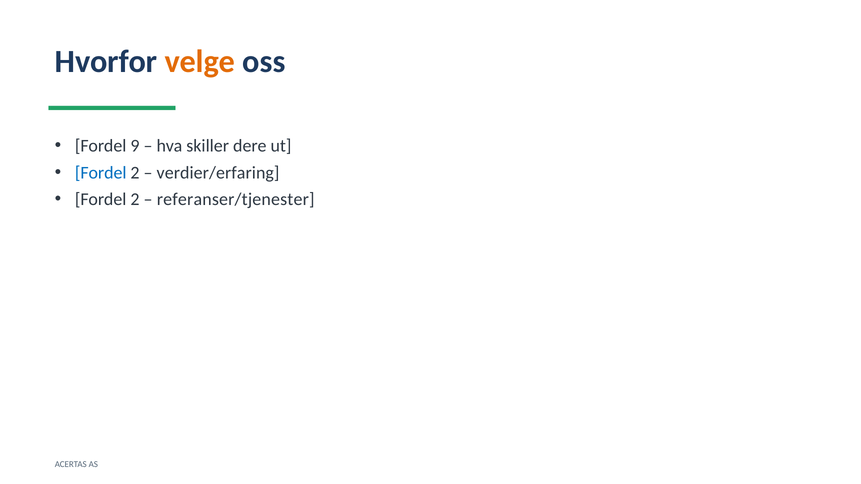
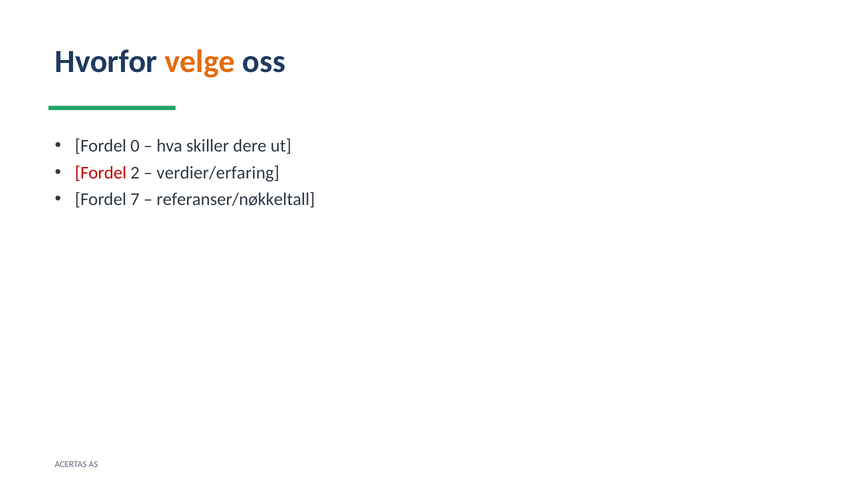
9: 9 -> 0
Fordel at (101, 173) colour: blue -> red
2 at (135, 200): 2 -> 7
referanser/tjenester: referanser/tjenester -> referanser/nøkkeltall
